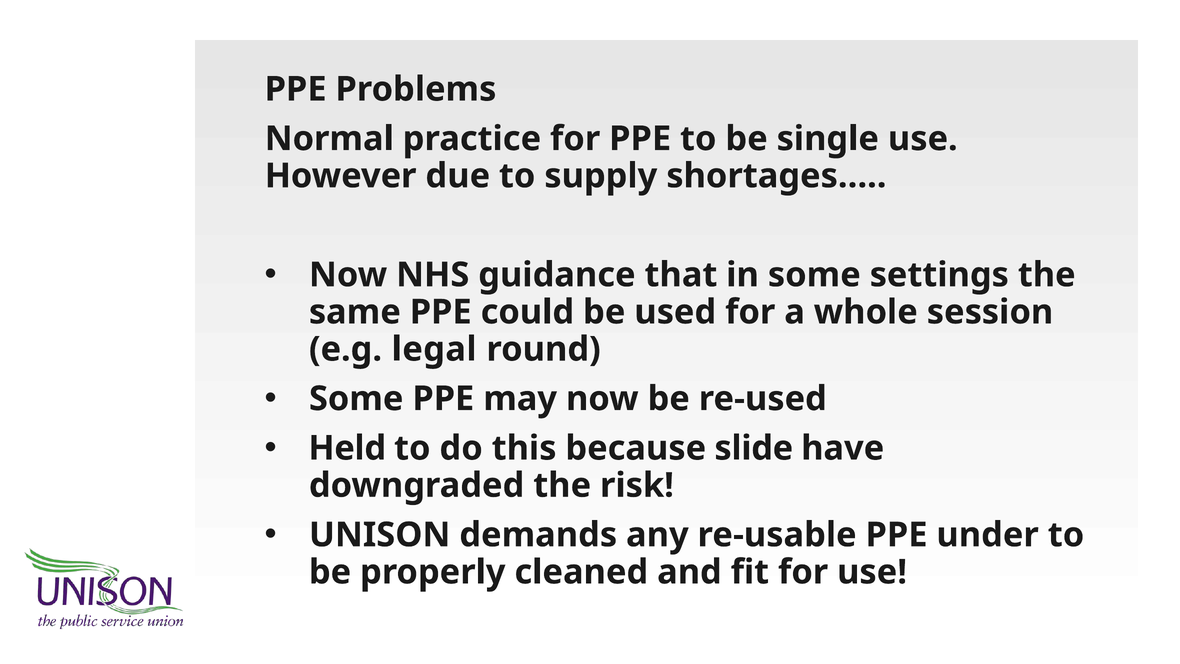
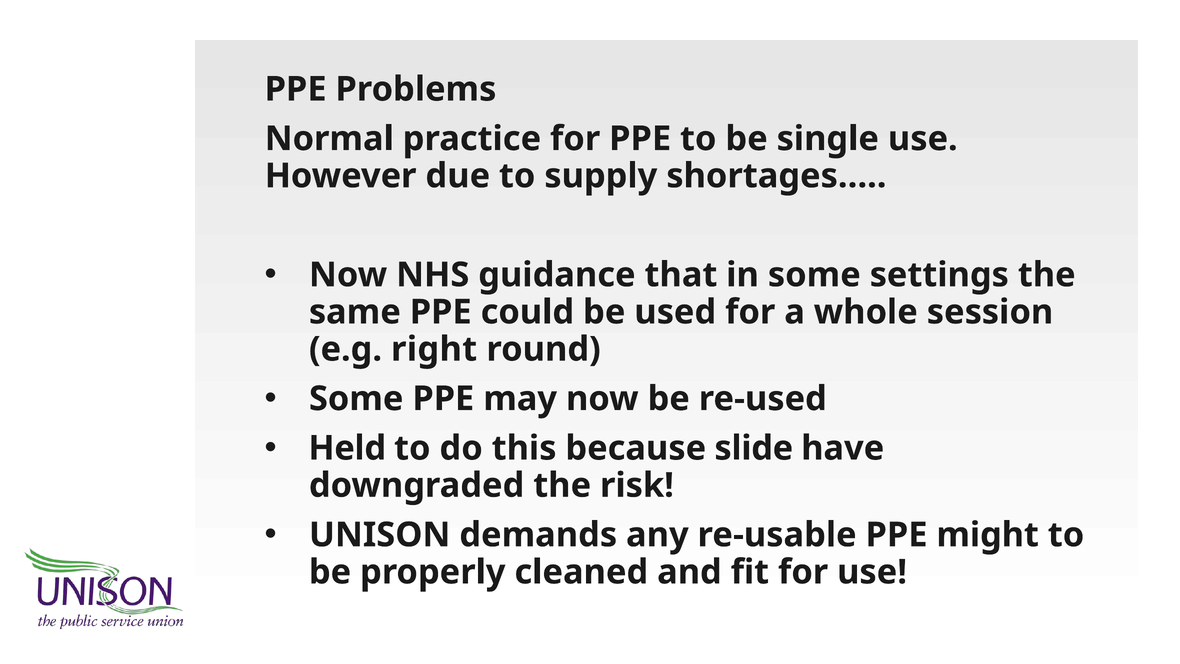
legal: legal -> right
under: under -> might
